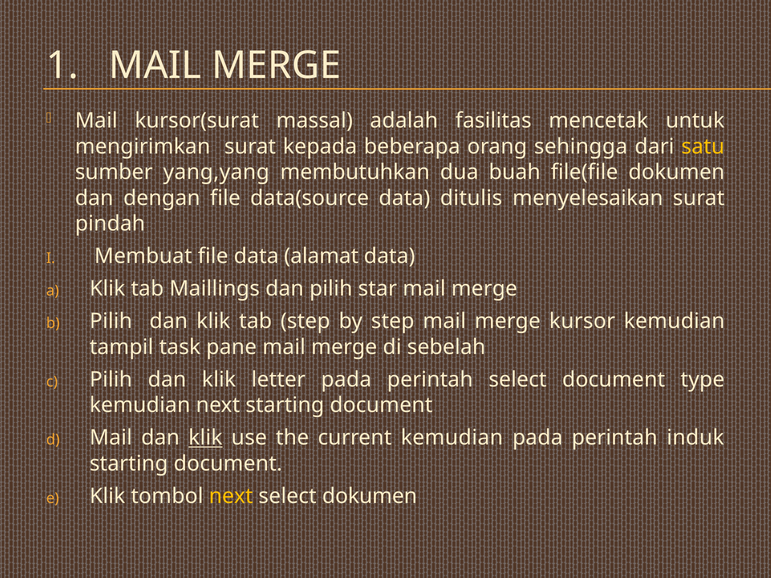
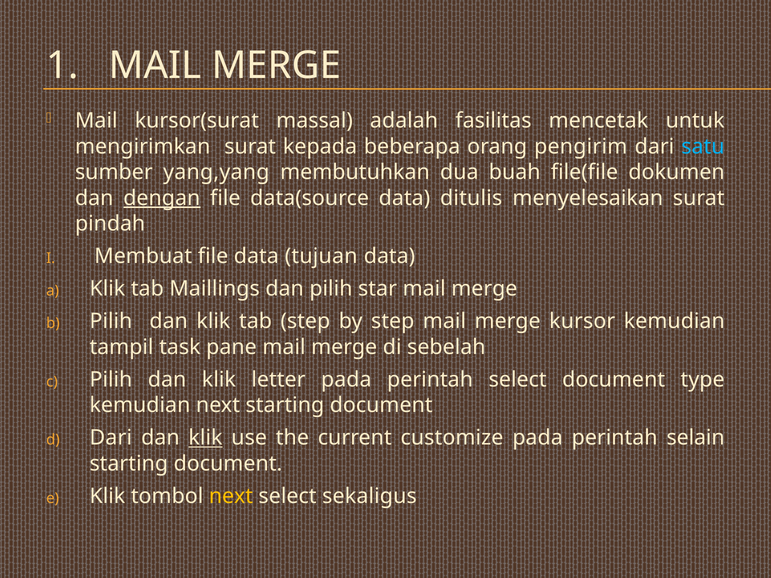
sehingga: sehingga -> pengirim
satu colour: yellow -> light blue
dengan underline: none -> present
alamat: alamat -> tujuan
Mail at (111, 438): Mail -> Dari
current kemudian: kemudian -> customize
induk: induk -> selain
select dokumen: dokumen -> sekaligus
